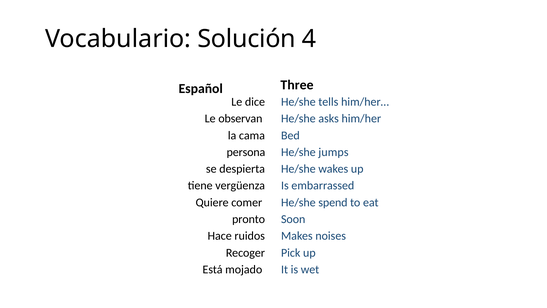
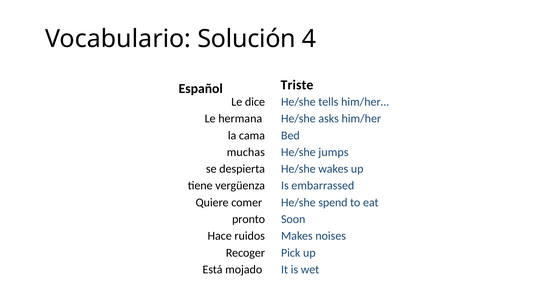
Three: Three -> Triste
observan: observan -> hermana
persona: persona -> muchas
